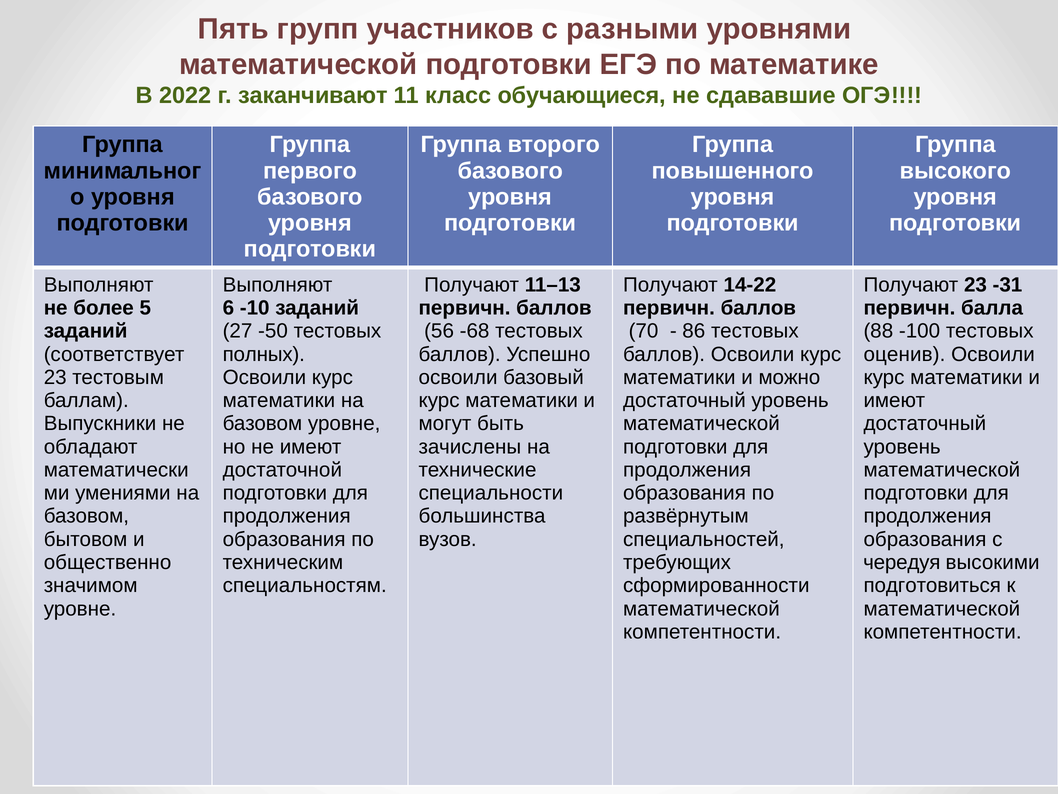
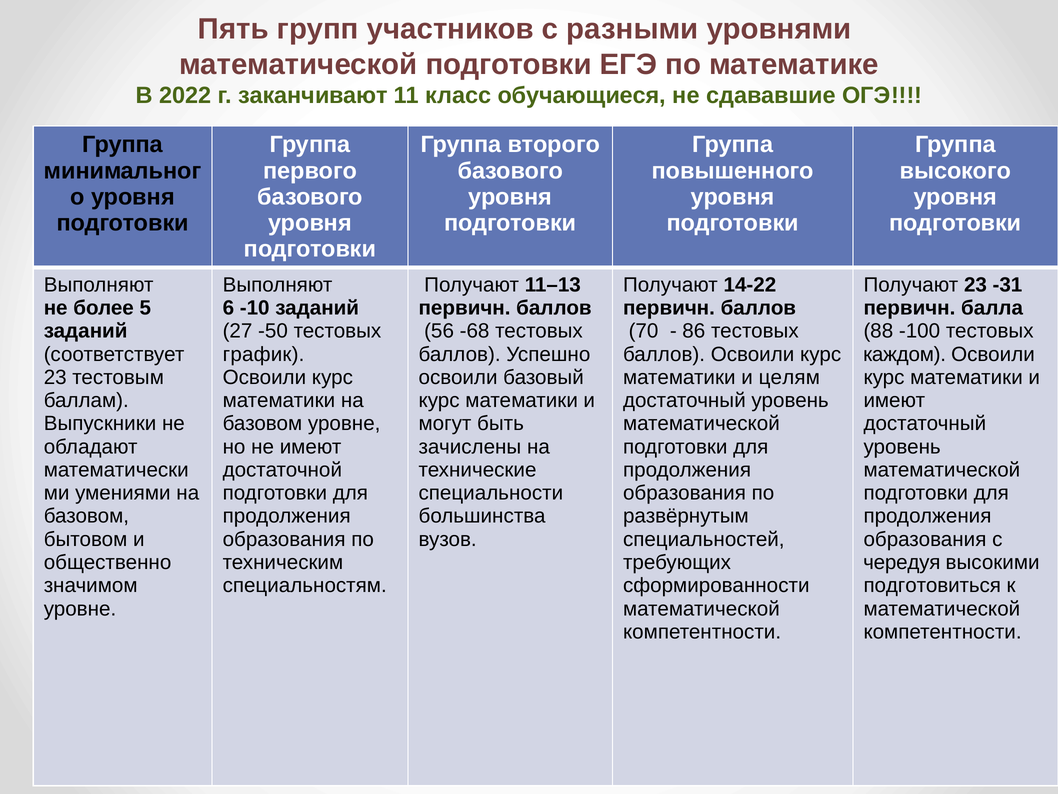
полных: полных -> график
оценив: оценив -> каждом
можно: можно -> целям
